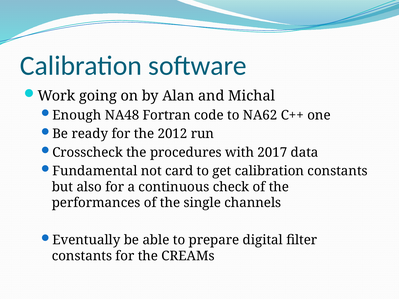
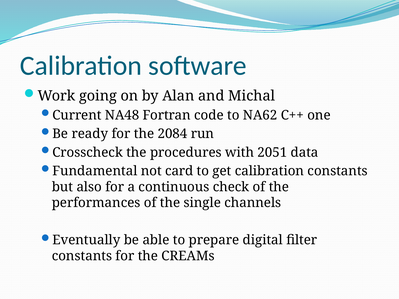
Enough: Enough -> Current
2012: 2012 -> 2084
2017: 2017 -> 2051
